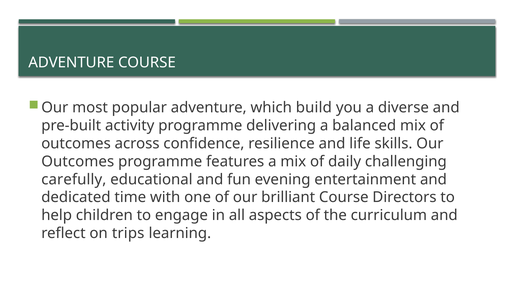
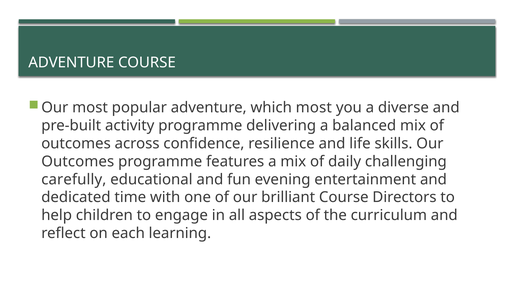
which build: build -> most
trips: trips -> each
